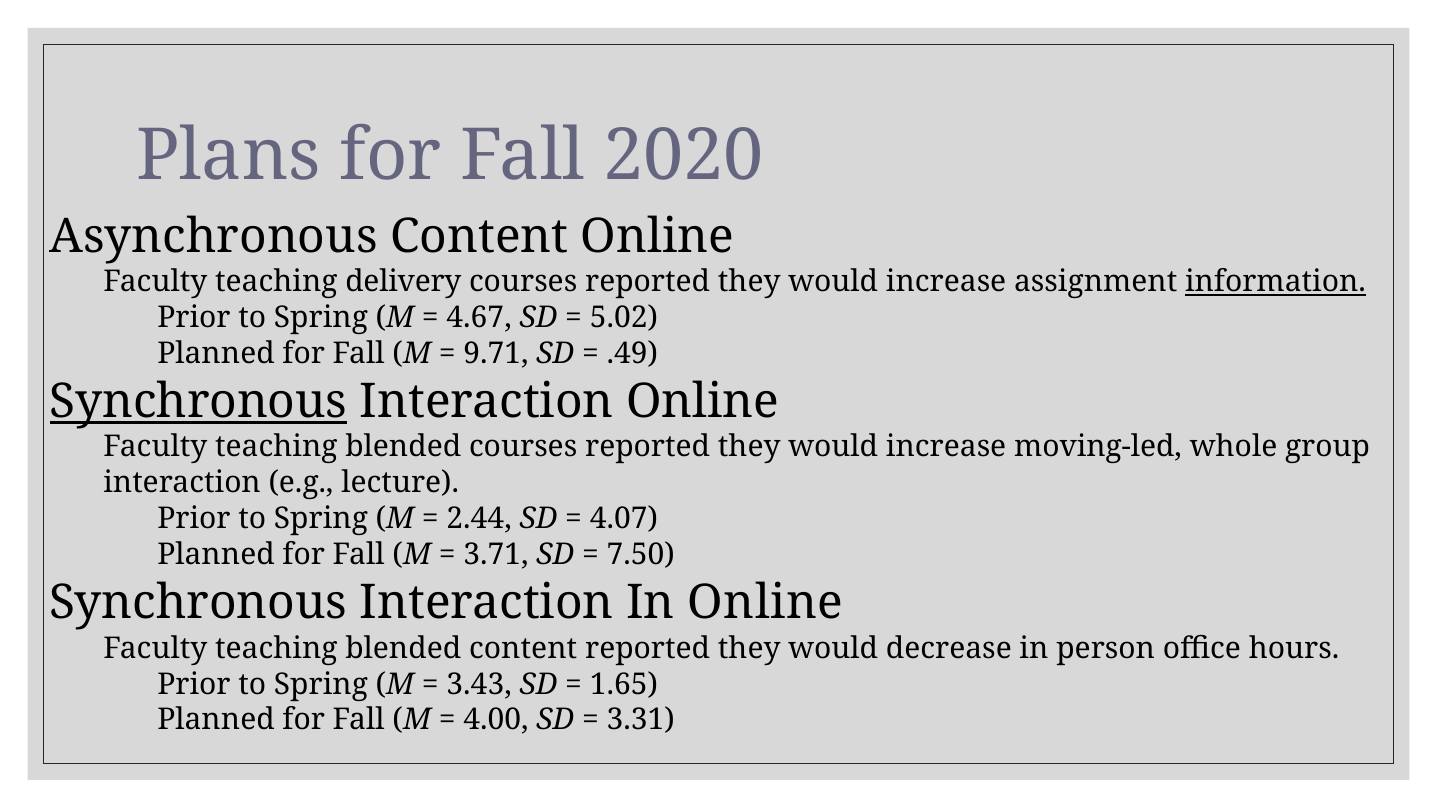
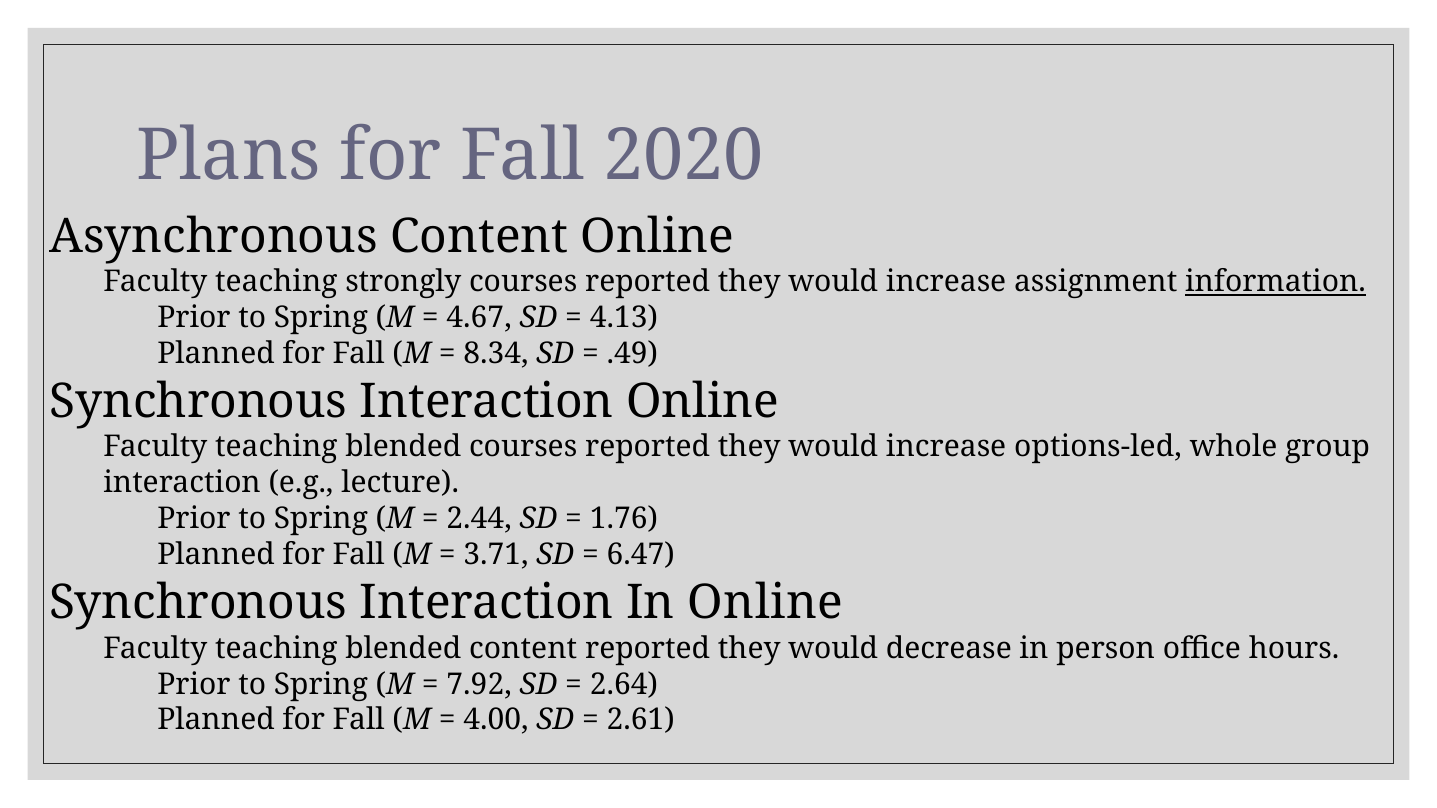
delivery: delivery -> strongly
5.02: 5.02 -> 4.13
9.71: 9.71 -> 8.34
Synchronous at (199, 402) underline: present -> none
moving-led: moving-led -> options-led
4.07: 4.07 -> 1.76
7.50: 7.50 -> 6.47
3.43: 3.43 -> 7.92
1.65: 1.65 -> 2.64
3.31: 3.31 -> 2.61
